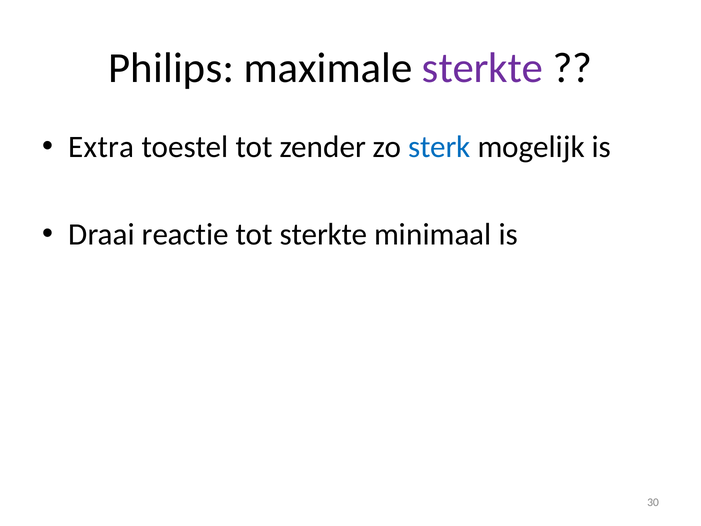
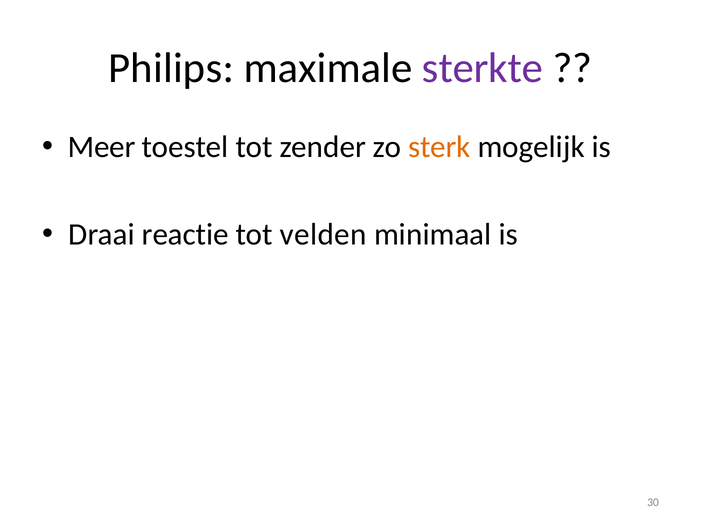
Extra: Extra -> Meer
sterk colour: blue -> orange
tot sterkte: sterkte -> velden
